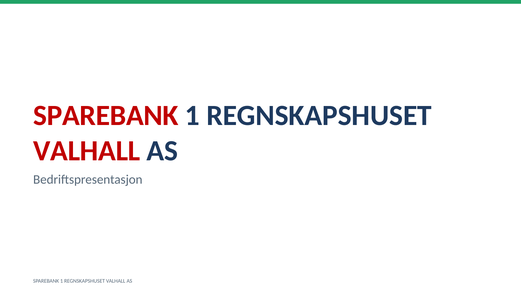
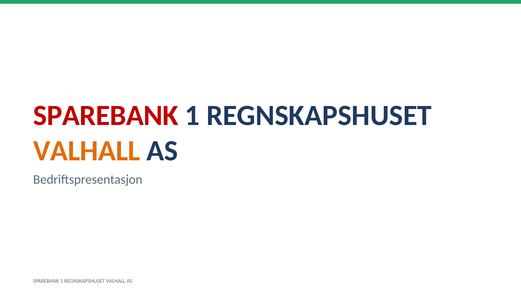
VALHALL at (87, 151) colour: red -> orange
